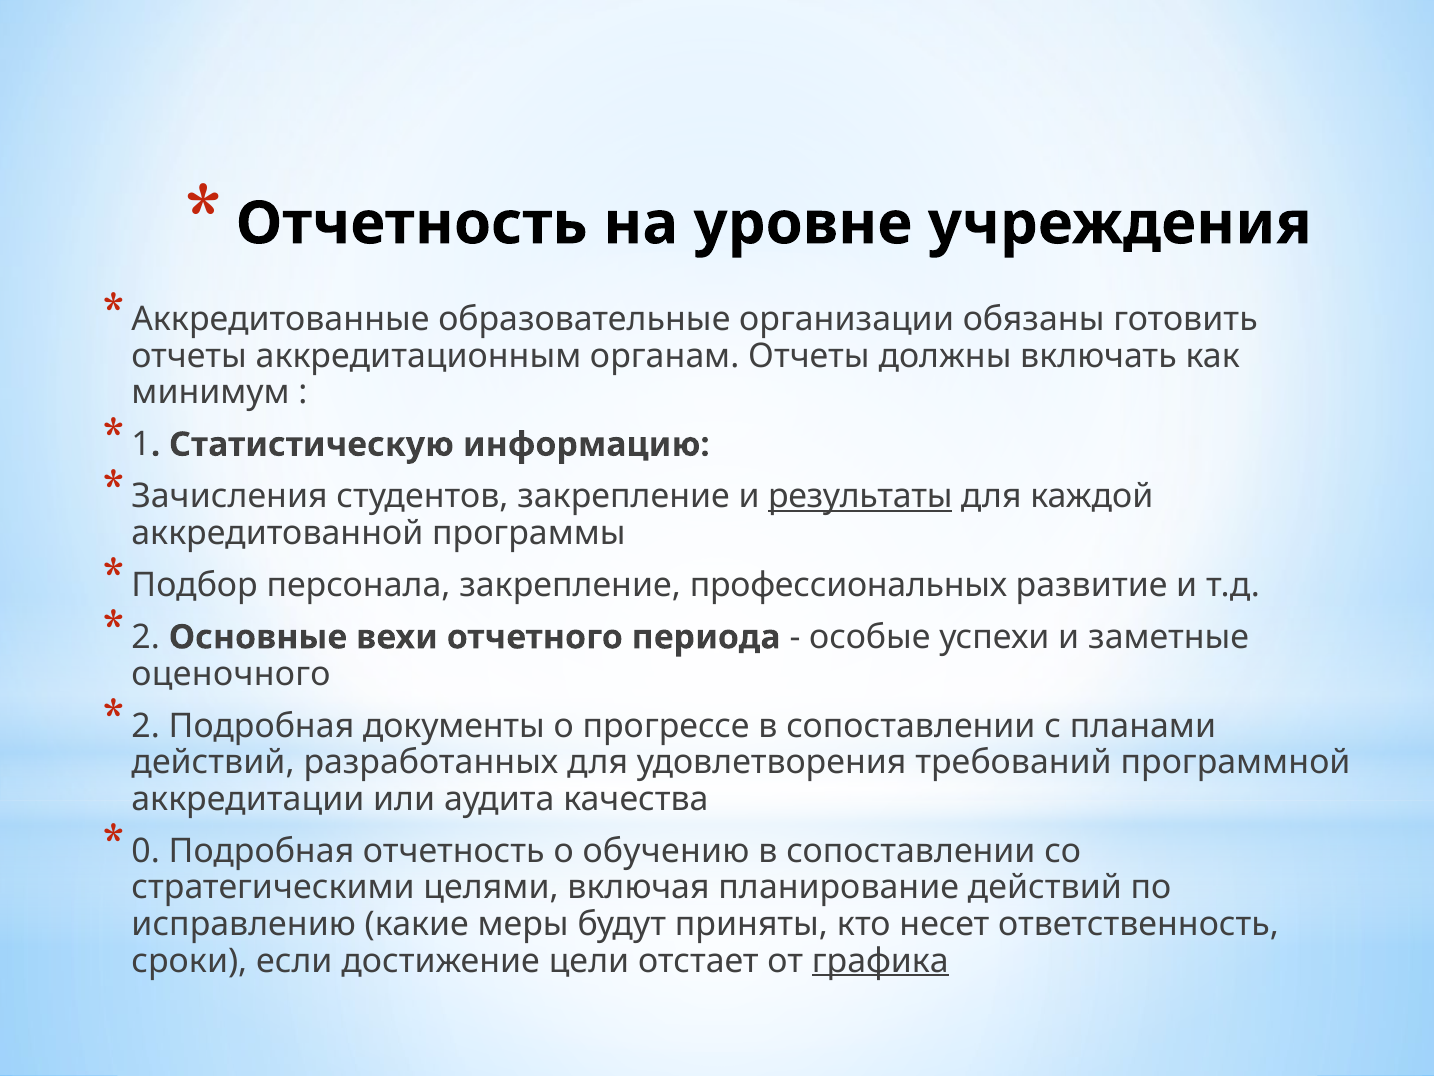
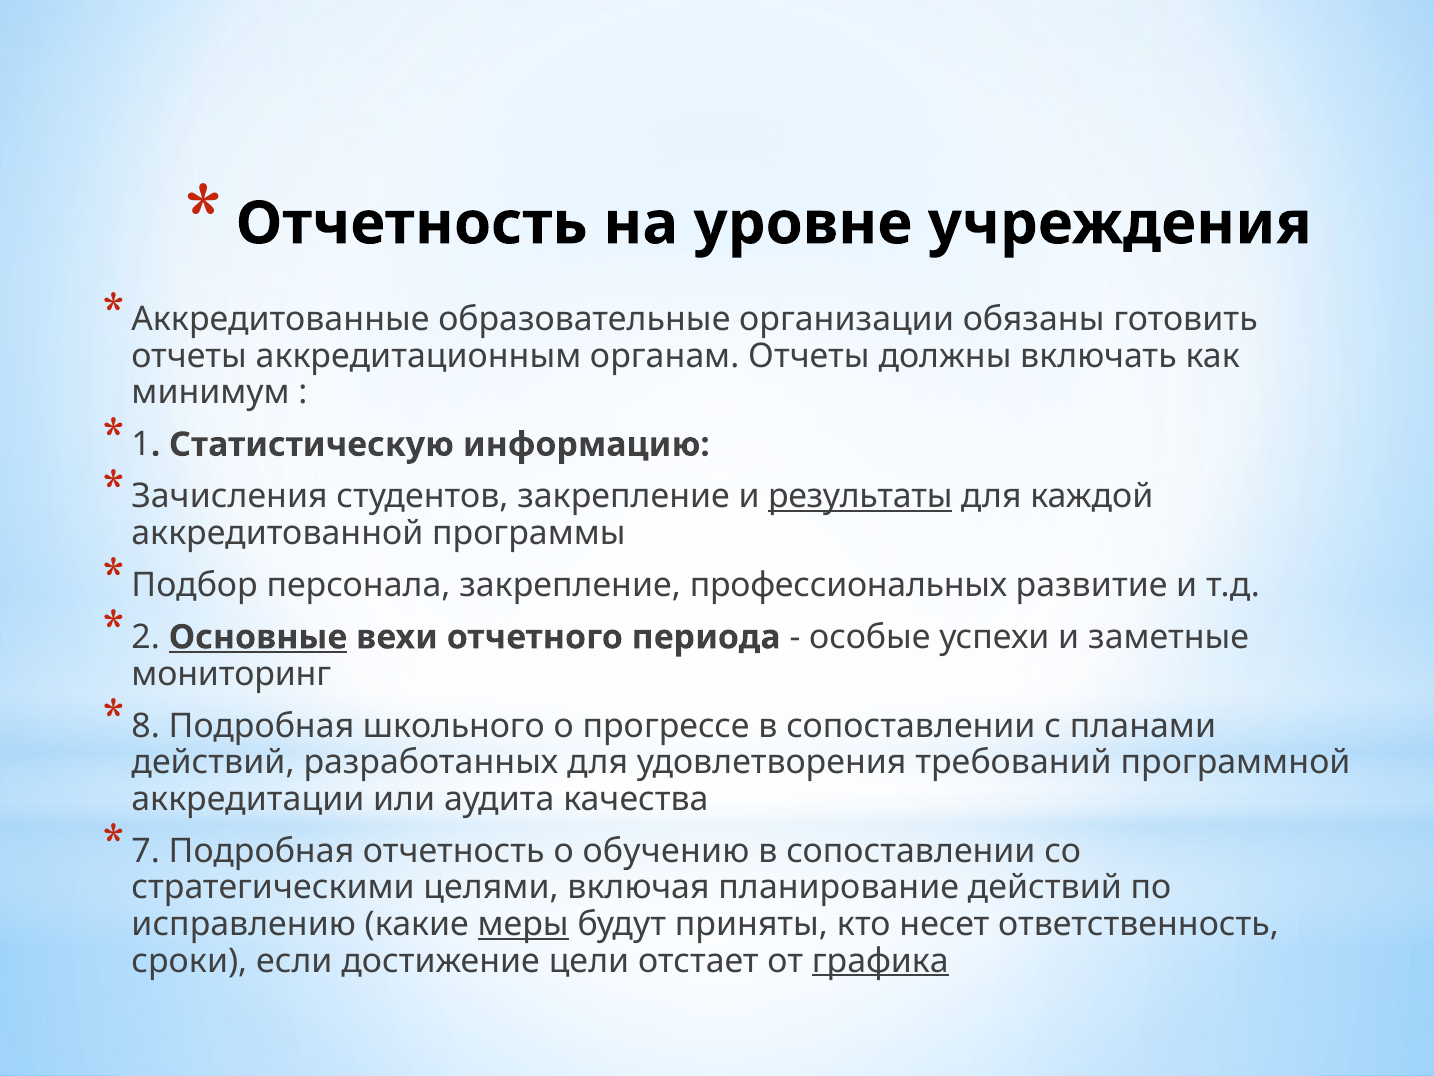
Основные underline: none -> present
оценочного: оценочного -> мониторинг
2 at (146, 726): 2 -> 8
документы: документы -> школьного
0: 0 -> 7
меры underline: none -> present
